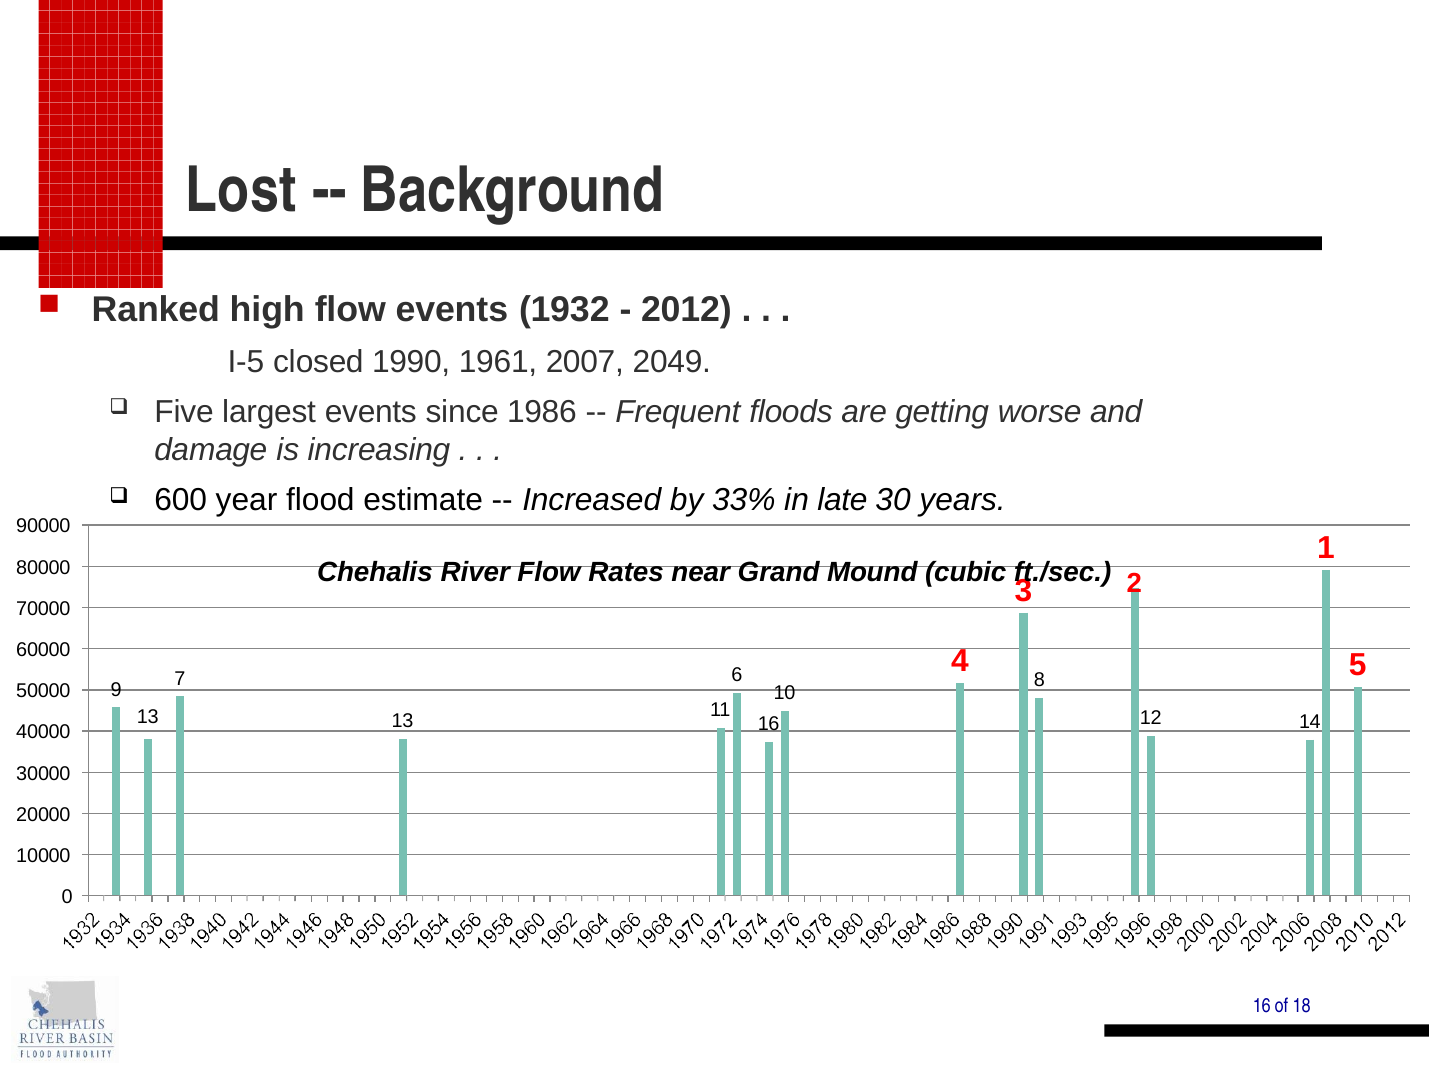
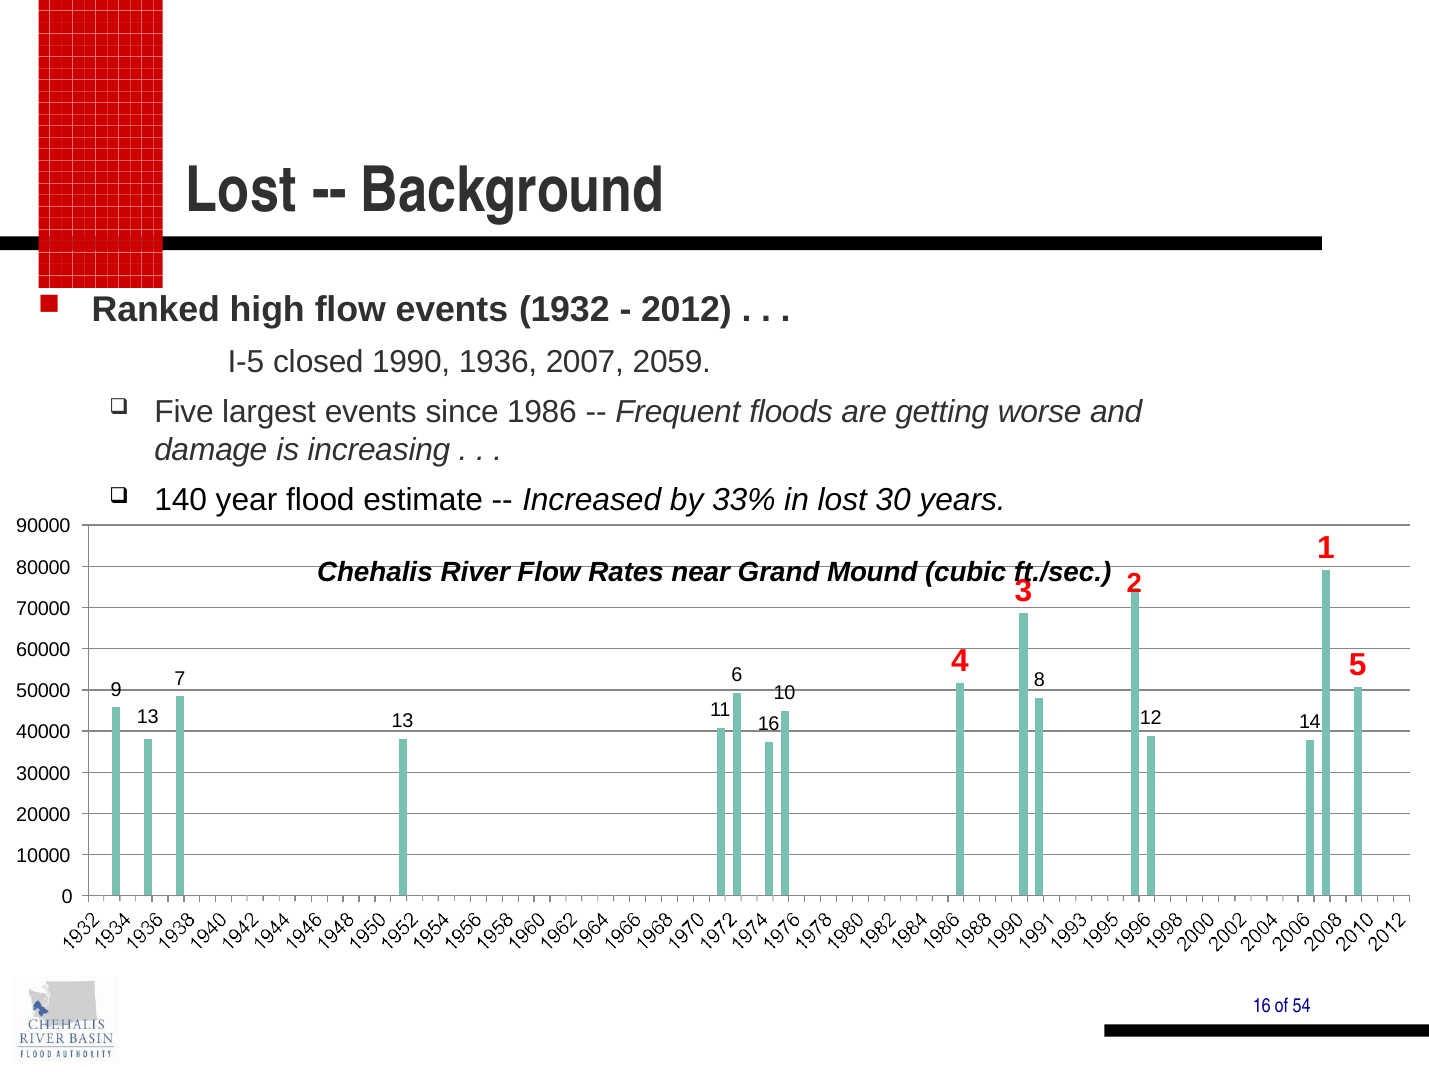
1961: 1961 -> 1936
2049: 2049 -> 2059
600: 600 -> 140
in late: late -> lost
18: 18 -> 54
